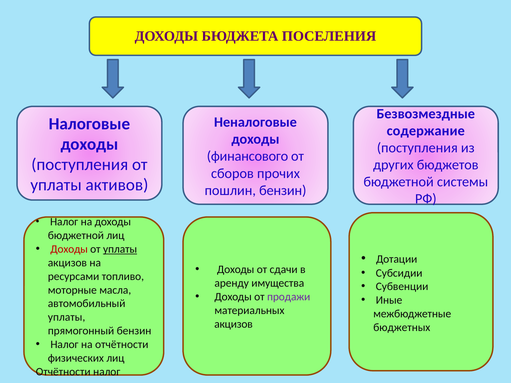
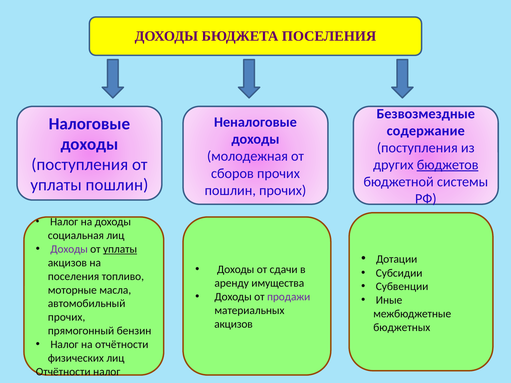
финансового: финансового -> молодежная
бюджетов underline: none -> present
уплаты активов: активов -> пошлин
пошлин бензин: бензин -> прочих
бюджетной at (76, 236): бюджетной -> социальная
Доходы at (69, 249) colour: red -> purple
ресурсами at (74, 277): ресурсами -> поселения
уплаты at (67, 317): уплаты -> прочих
